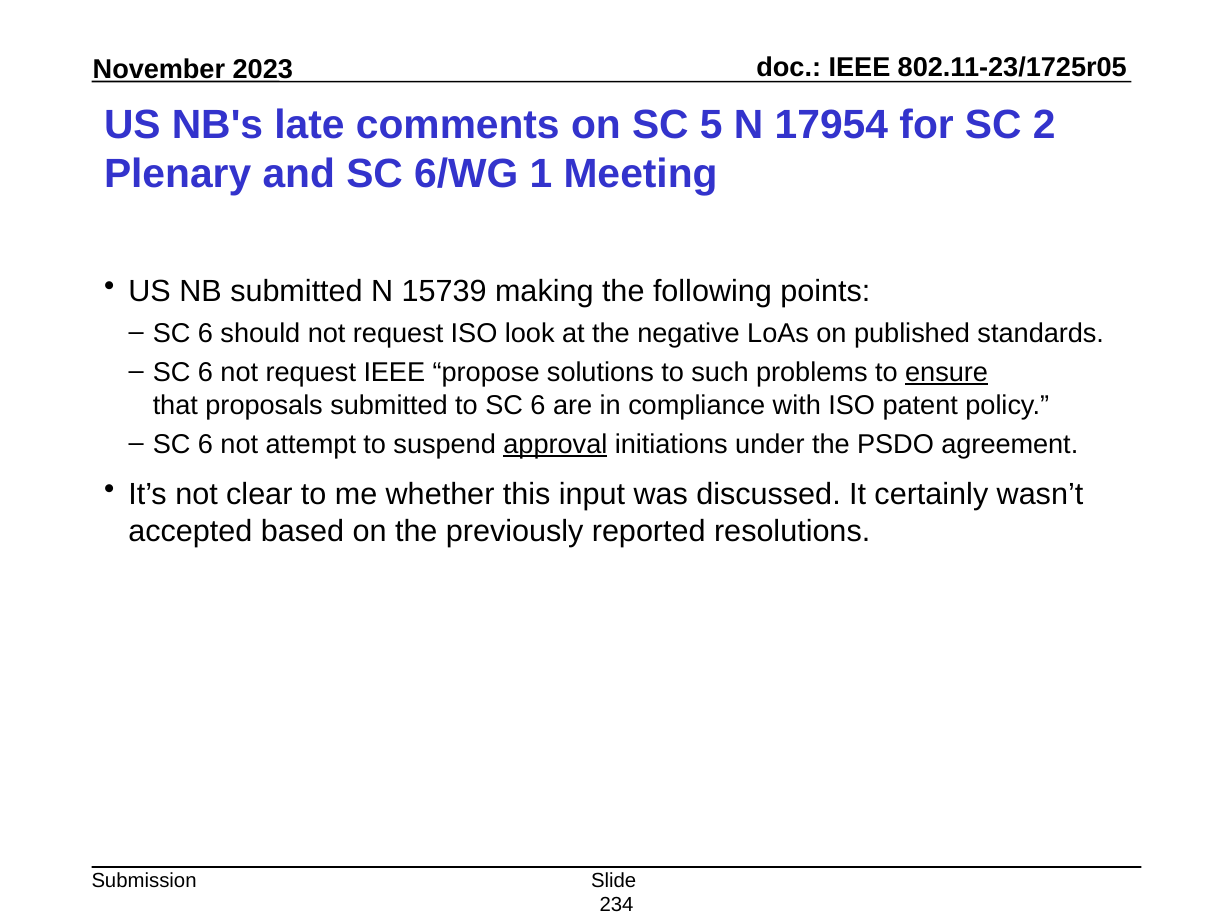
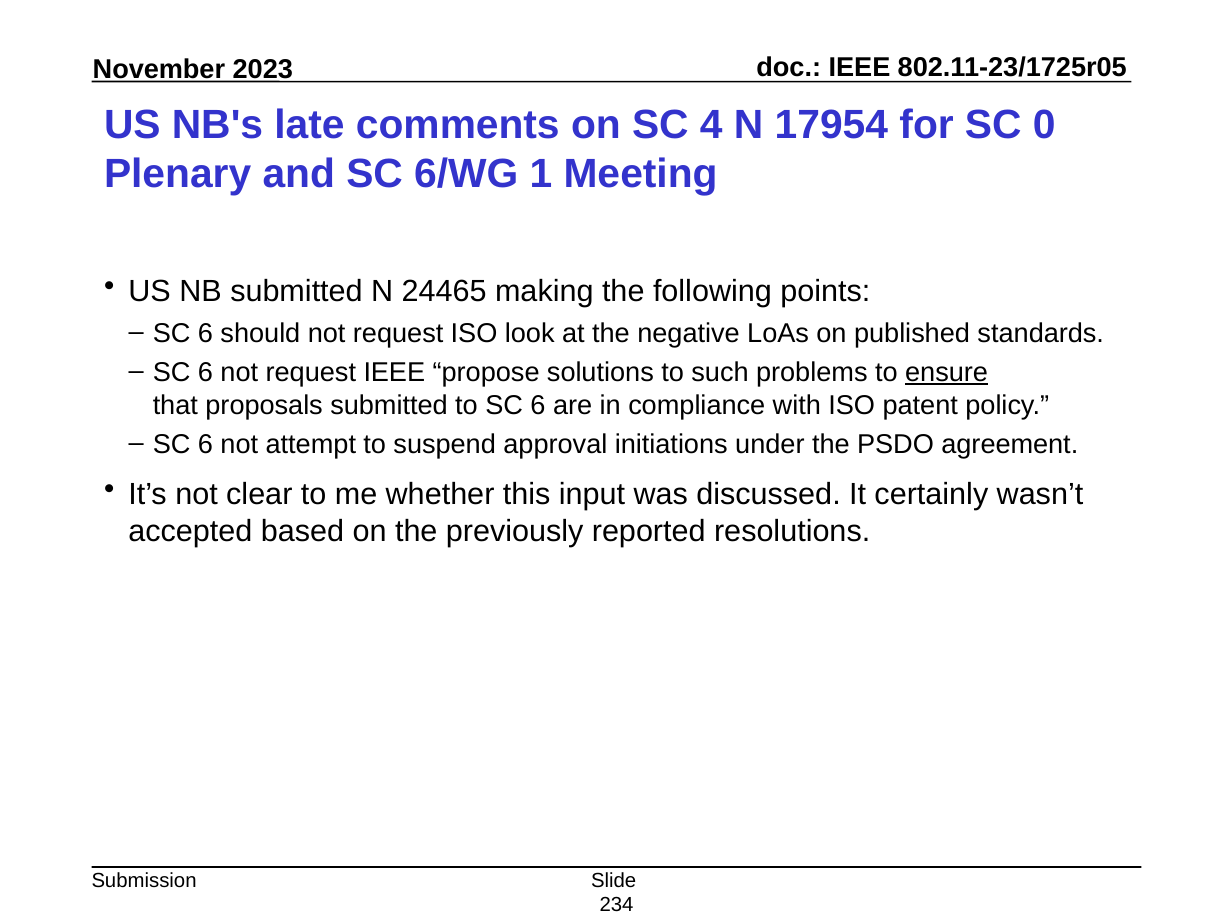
5: 5 -> 4
2: 2 -> 0
15739: 15739 -> 24465
approval underline: present -> none
